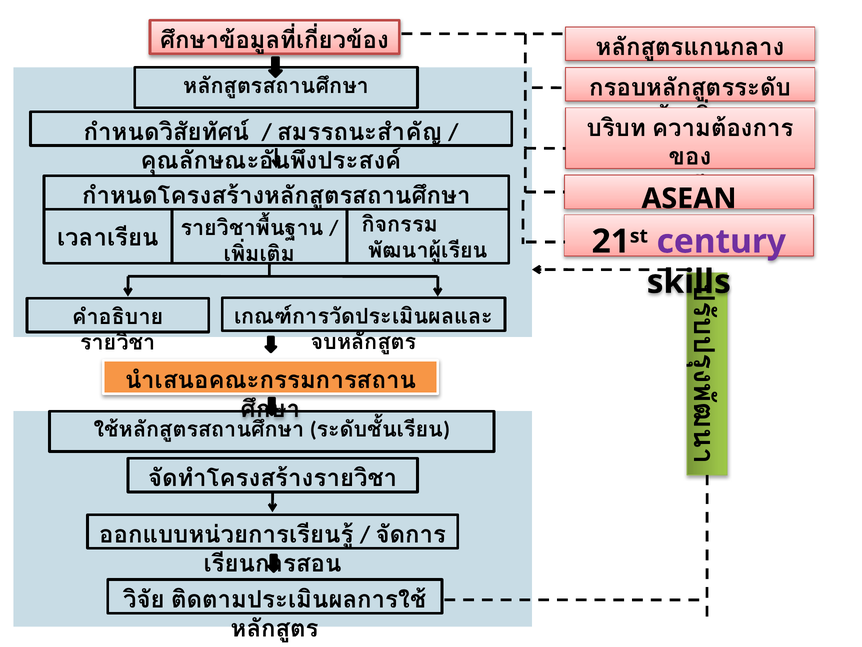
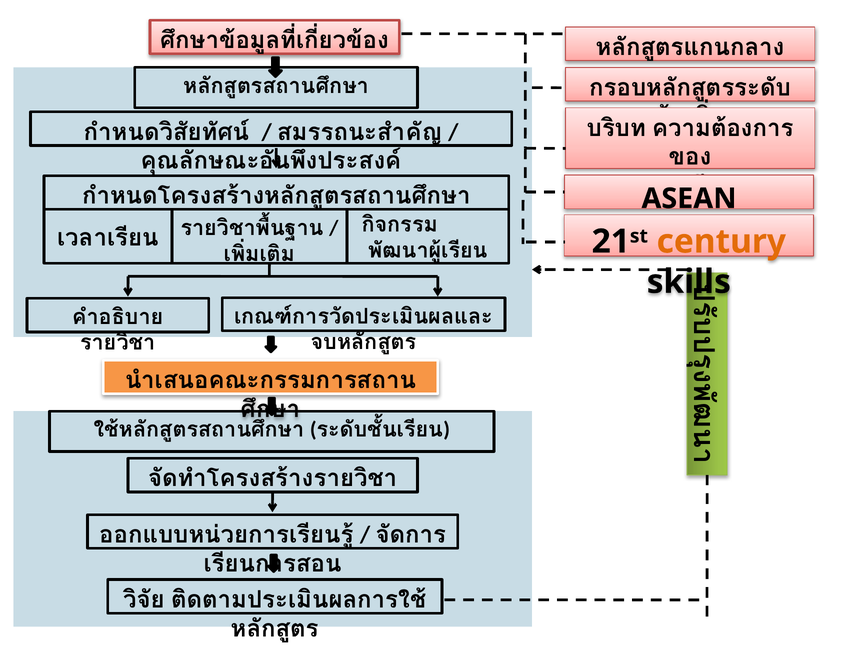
century colour: purple -> orange
